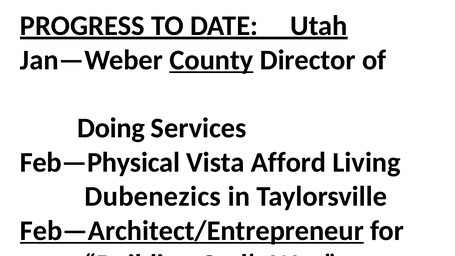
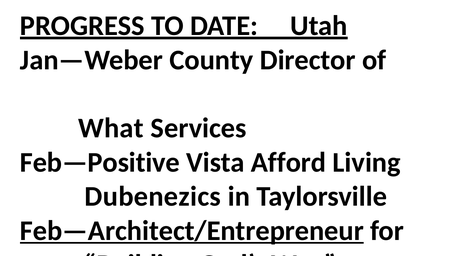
County underline: present -> none
Doing: Doing -> What
Feb—Physical: Feb—Physical -> Feb—Positive
